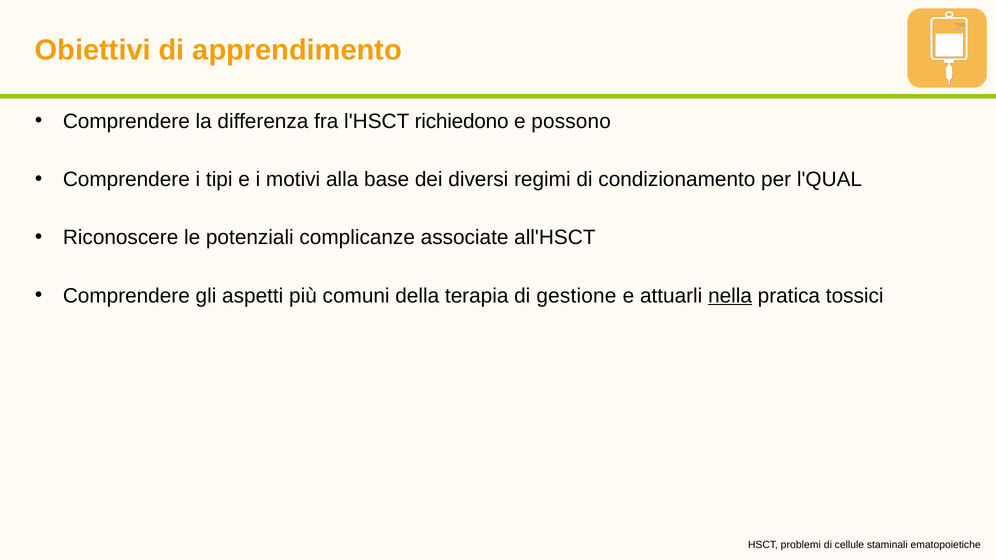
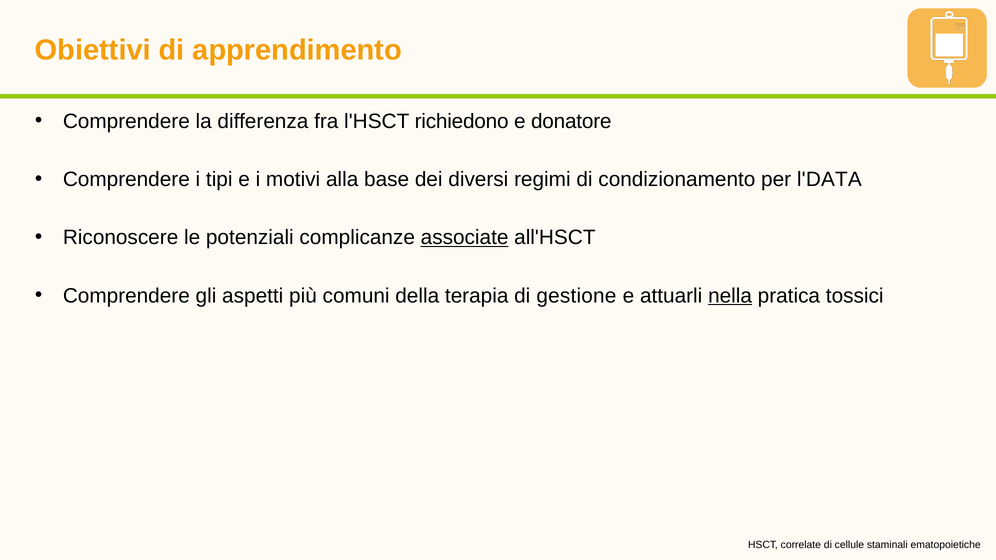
possono: possono -> donatore
l'QUAL: l'QUAL -> l'DATA
associate underline: none -> present
problemi: problemi -> correlate
